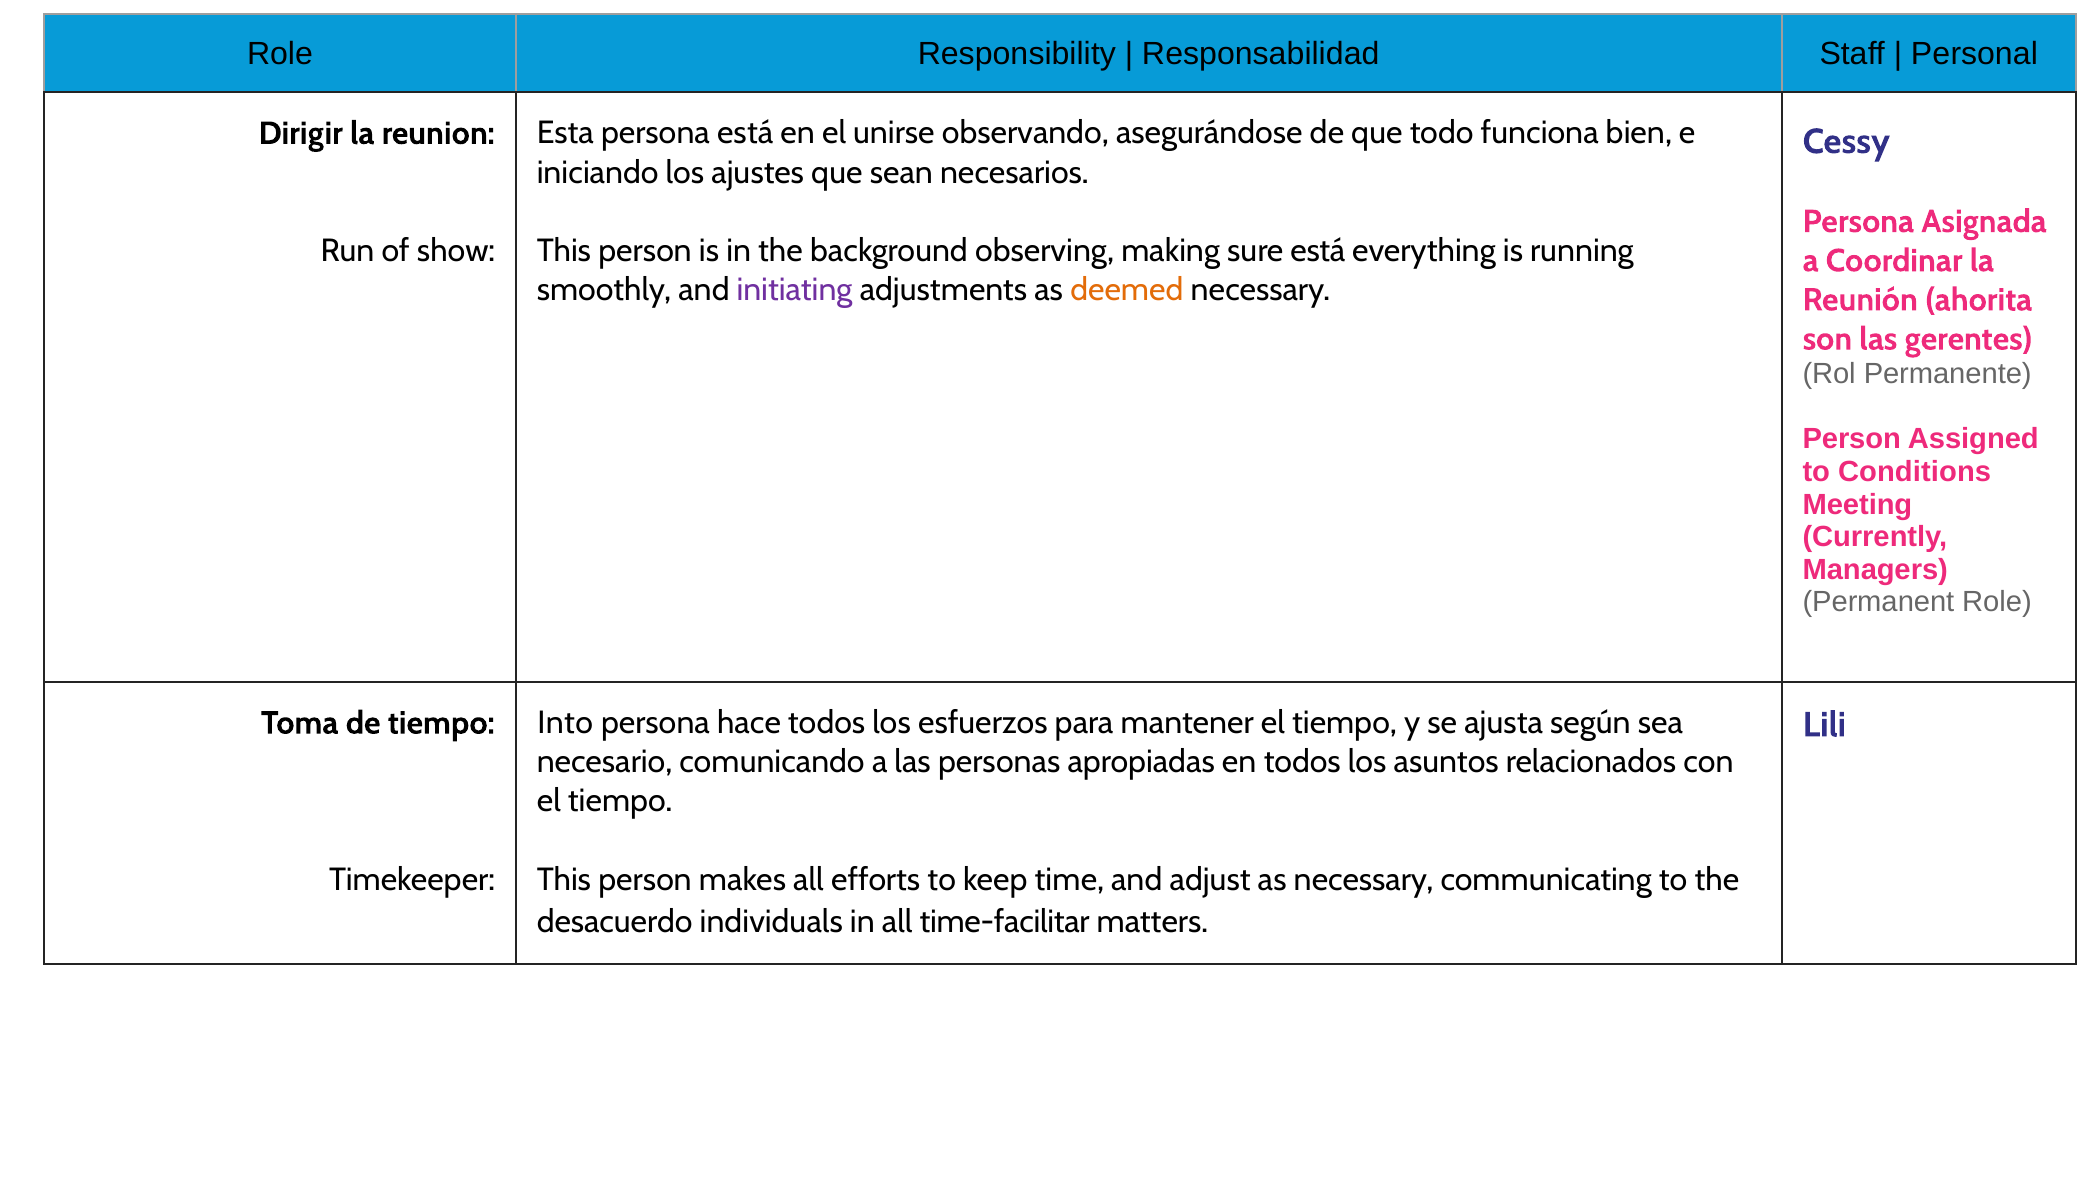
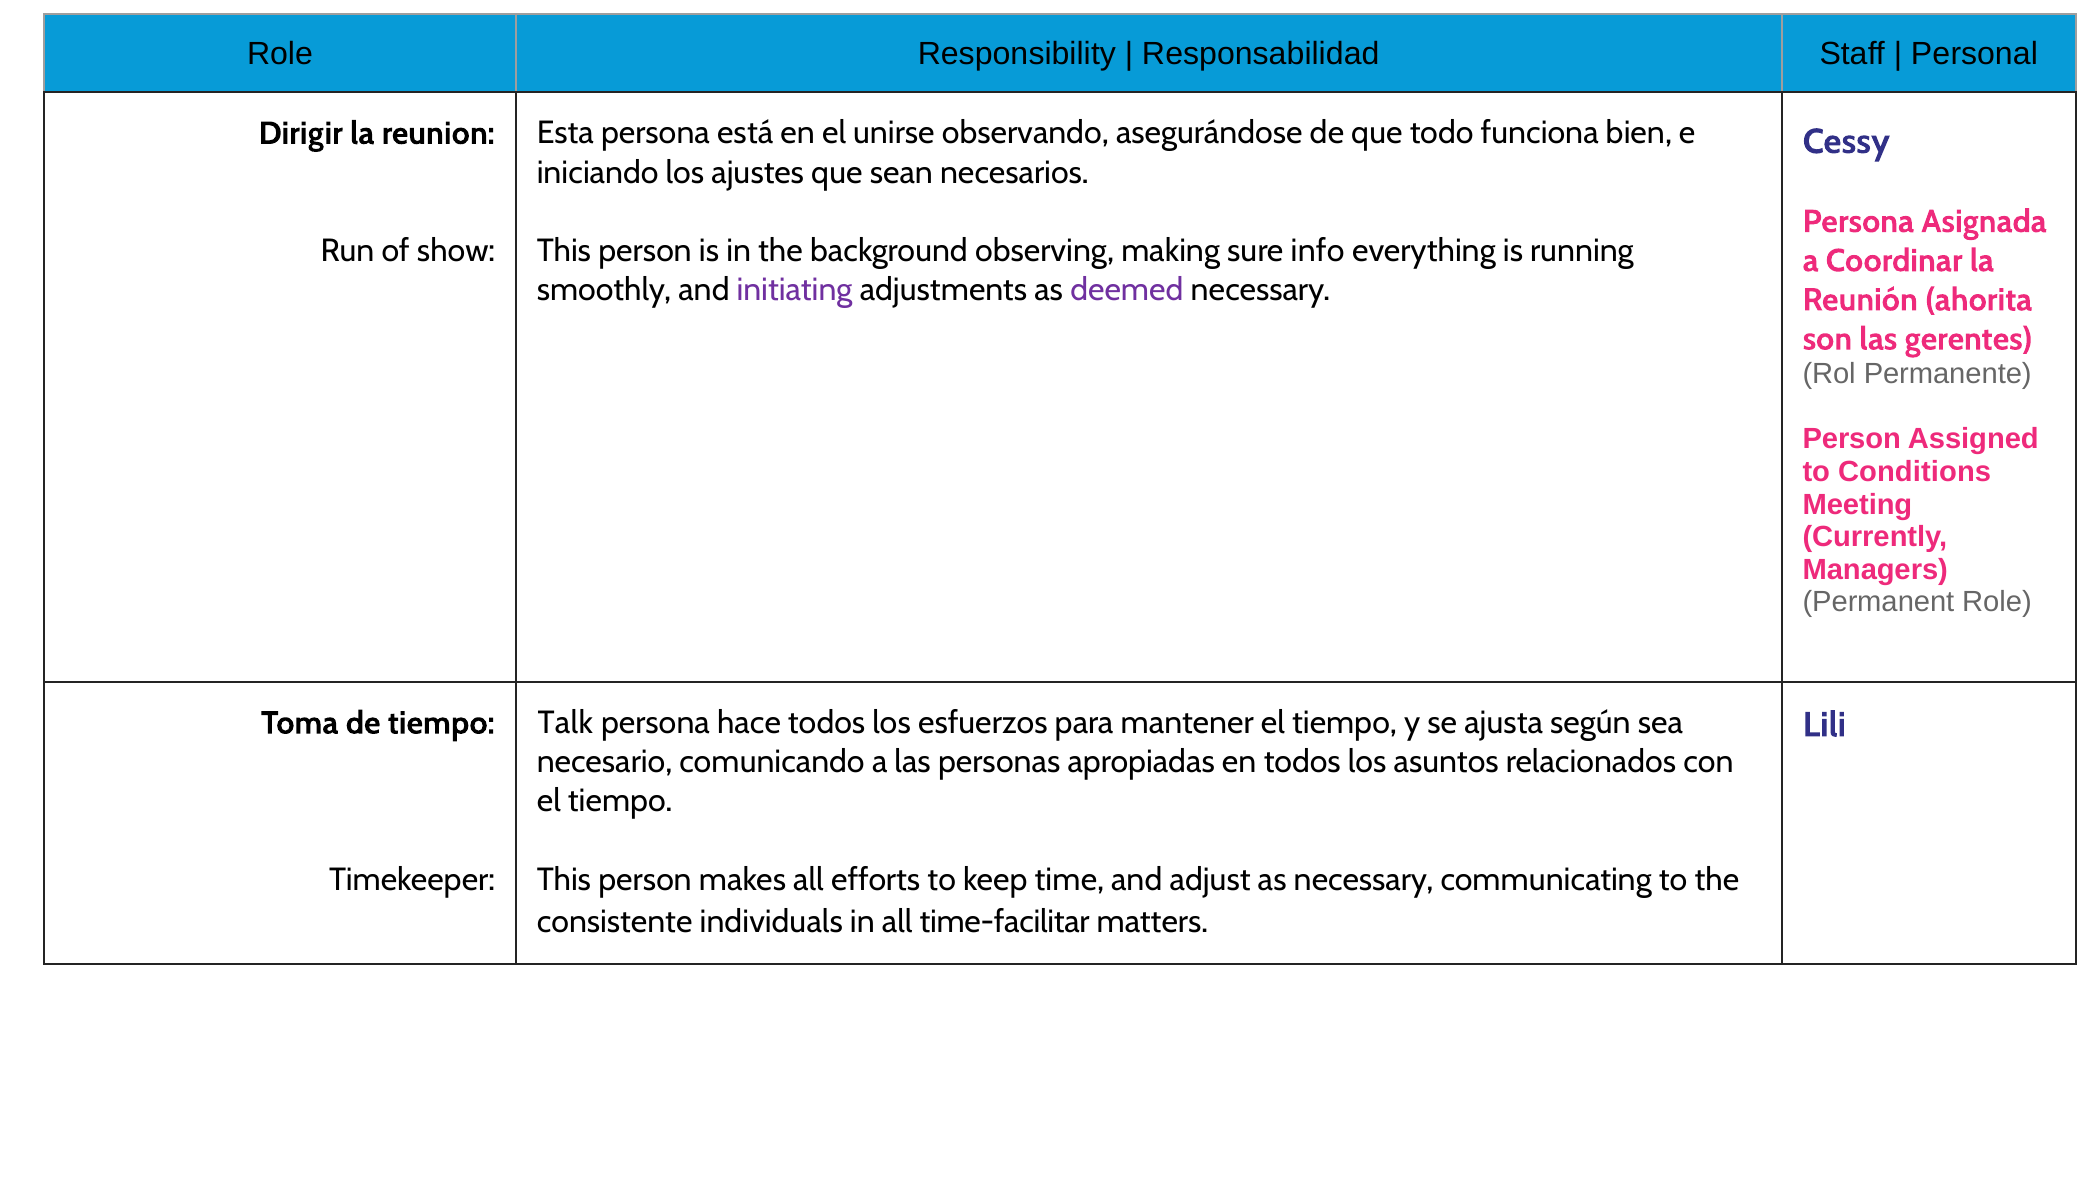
sure está: está -> info
deemed colour: orange -> purple
Into: Into -> Talk
desacuerdo: desacuerdo -> consistente
